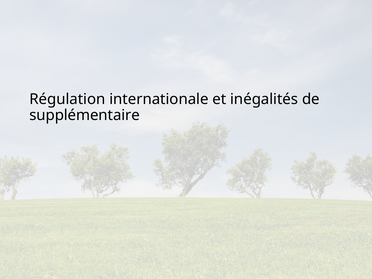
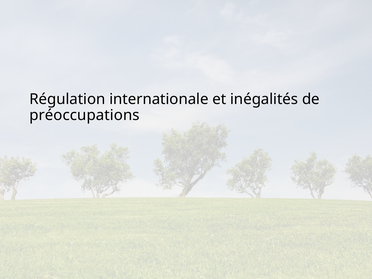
supplémentaire: supplémentaire -> préoccupations
